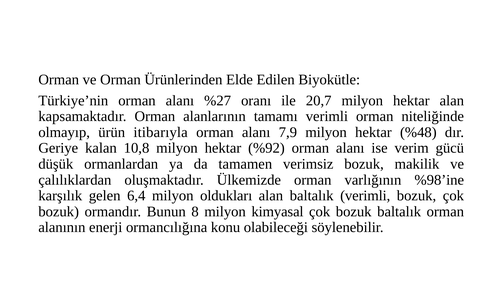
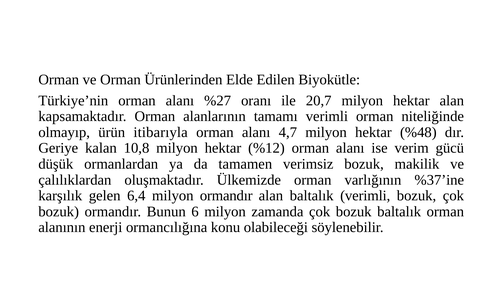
7,9: 7,9 -> 4,7
%92: %92 -> %12
%98’ine: %98’ine -> %37’ine
milyon oldukları: oldukları -> ormandır
8: 8 -> 6
kimyasal: kimyasal -> zamanda
